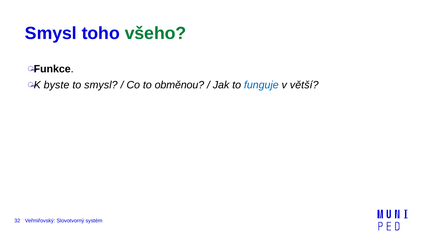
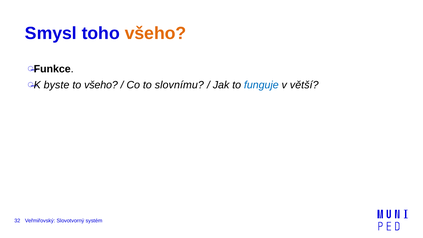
všeho at (156, 33) colour: green -> orange
to smysl: smysl -> všeho
obměnou: obměnou -> slovnímu
